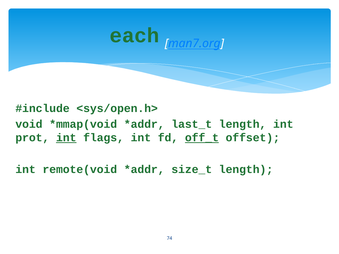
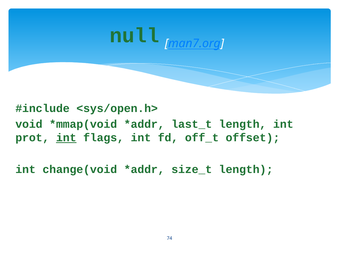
each: each -> null
off_t underline: present -> none
remote(void: remote(void -> change(void
